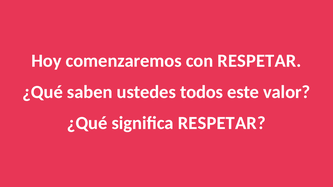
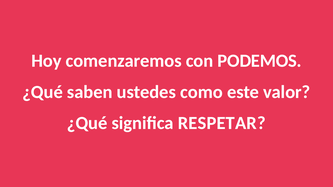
con RESPETAR: RESPETAR -> PODEMOS
todos: todos -> como
